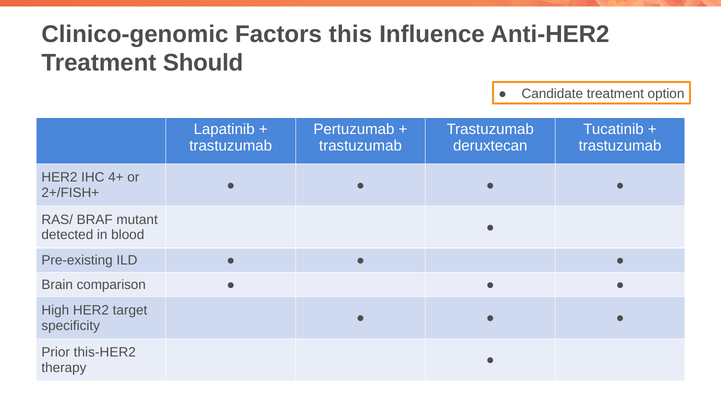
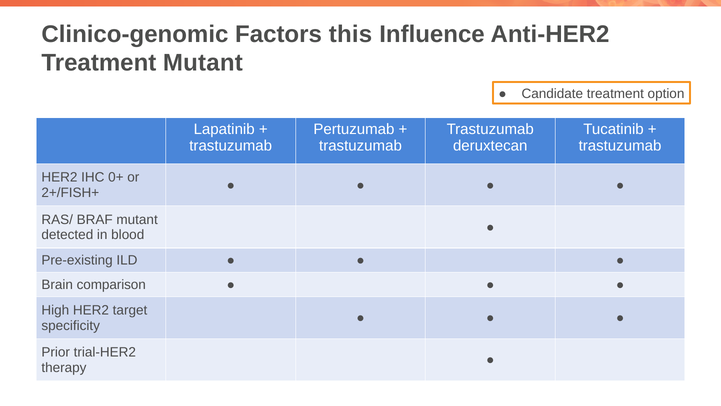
Treatment Should: Should -> Mutant
4+: 4+ -> 0+
this-HER2: this-HER2 -> trial-HER2
